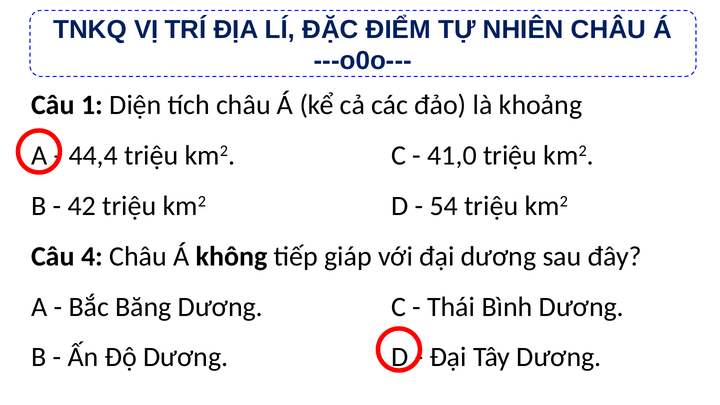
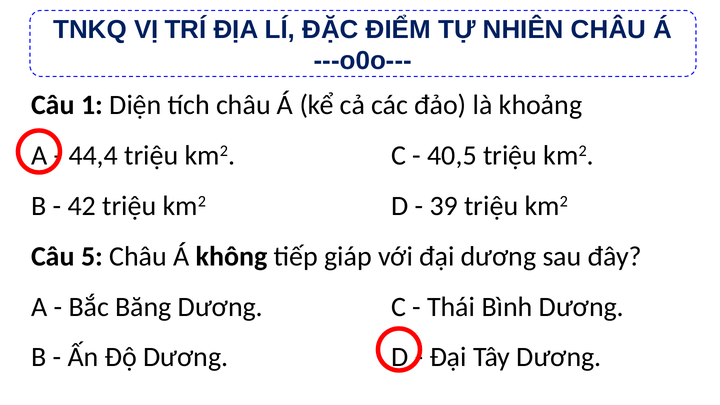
41,0: 41,0 -> 40,5
54: 54 -> 39
4: 4 -> 5
